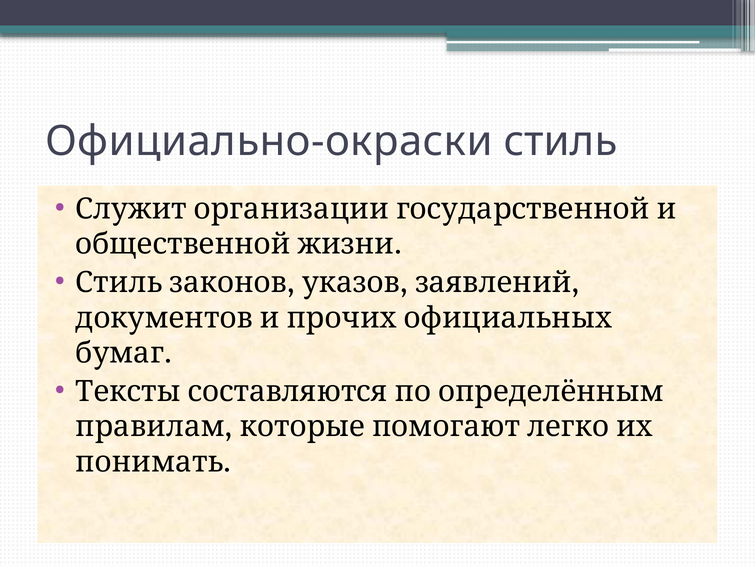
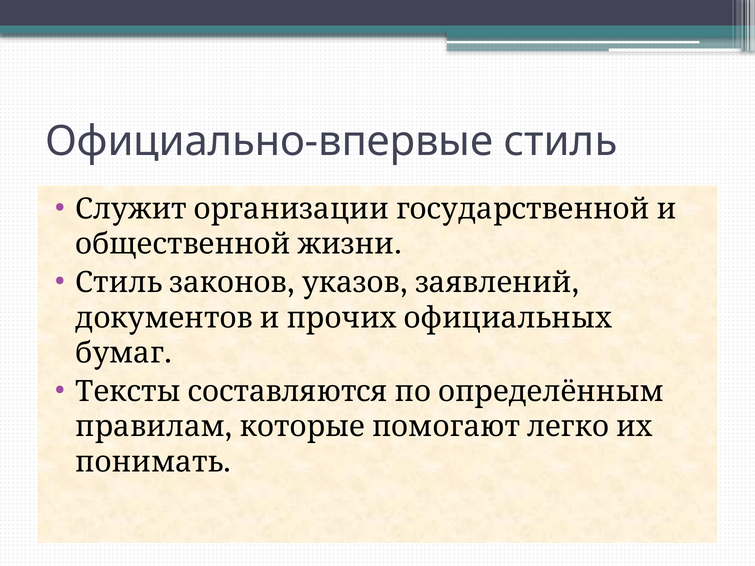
Официально-окраски: Официально-окраски -> Официально-впервые
